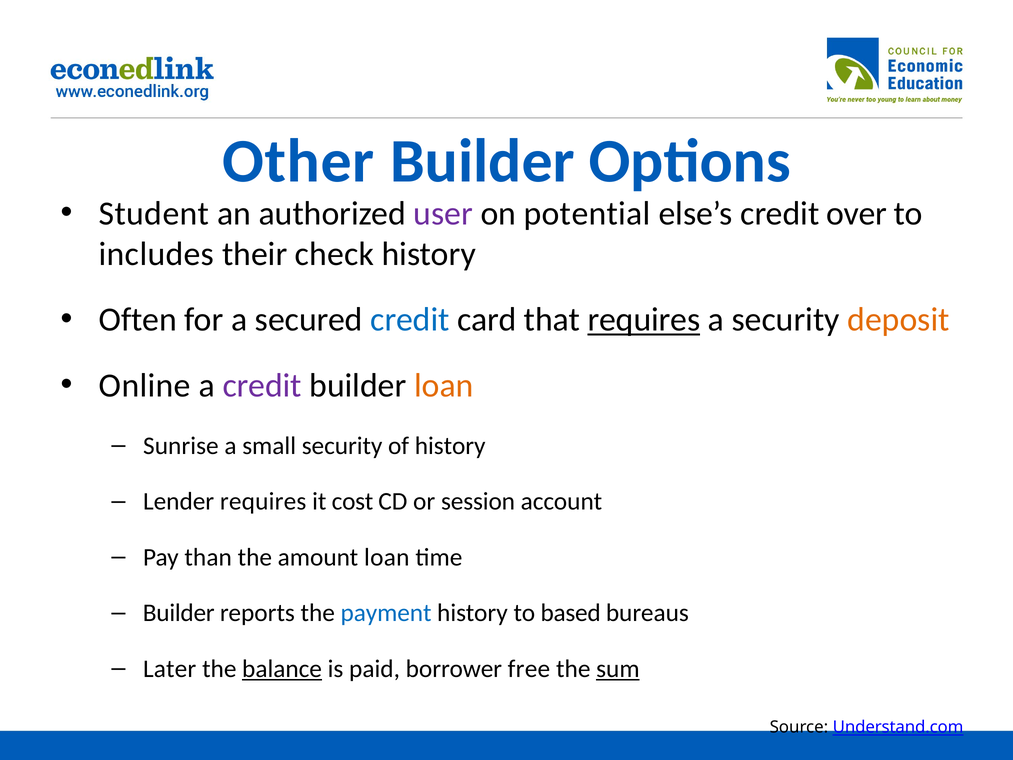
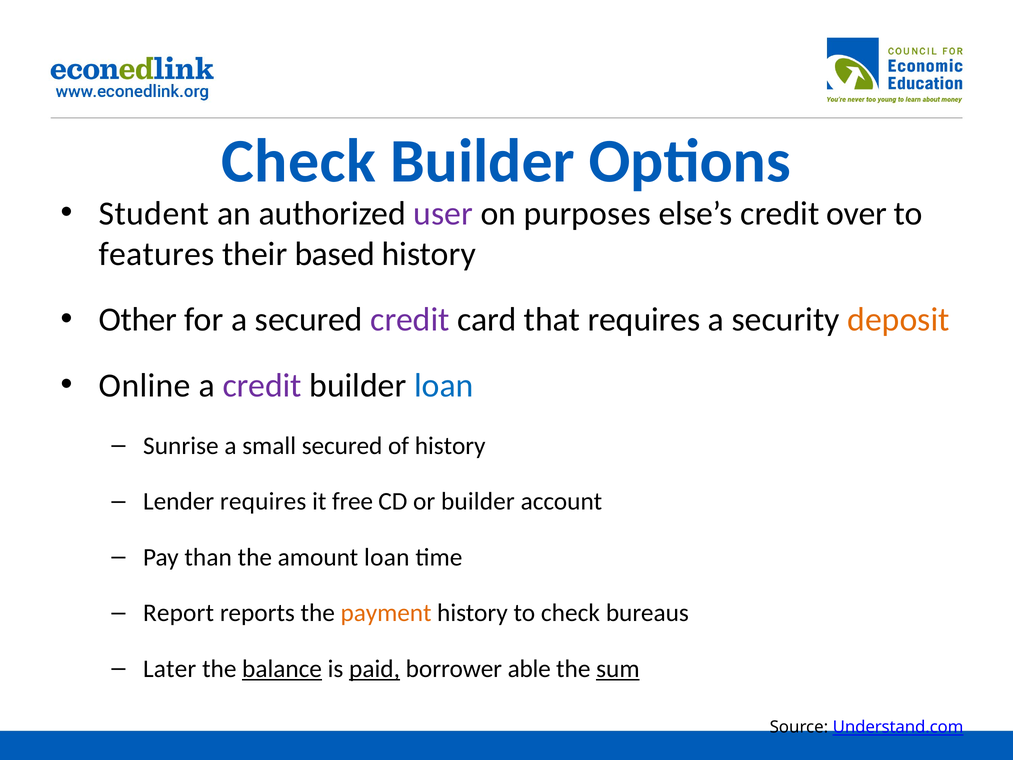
Other at (298, 161): Other -> Check
potential: potential -> purposes
includes: includes -> features
check: check -> based
Often: Often -> Other
credit at (410, 320) colour: blue -> purple
requires at (644, 320) underline: present -> none
loan at (444, 386) colour: orange -> blue
small security: security -> secured
cost: cost -> free
or session: session -> builder
Builder at (179, 613): Builder -> Report
payment colour: blue -> orange
to based: based -> check
paid underline: none -> present
free: free -> able
